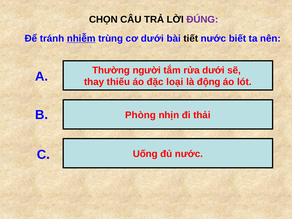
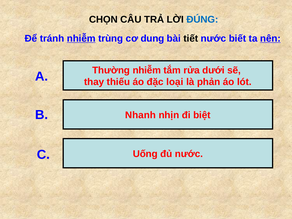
ĐÚNG colour: purple -> blue
cơ dưới: dưới -> dung
nên underline: none -> present
Thường người: người -> nhiễm
động: động -> phản
Phòng: Phòng -> Nhanh
thải: thải -> biệt
